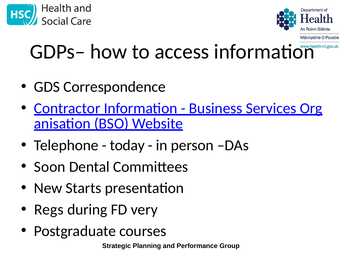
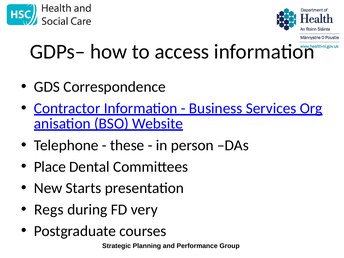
today: today -> these
Soon: Soon -> Place
